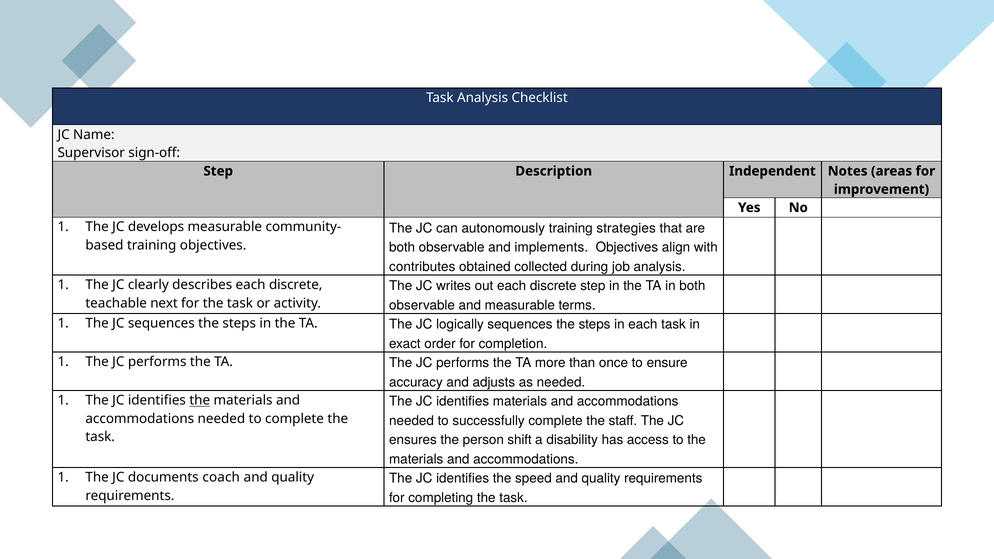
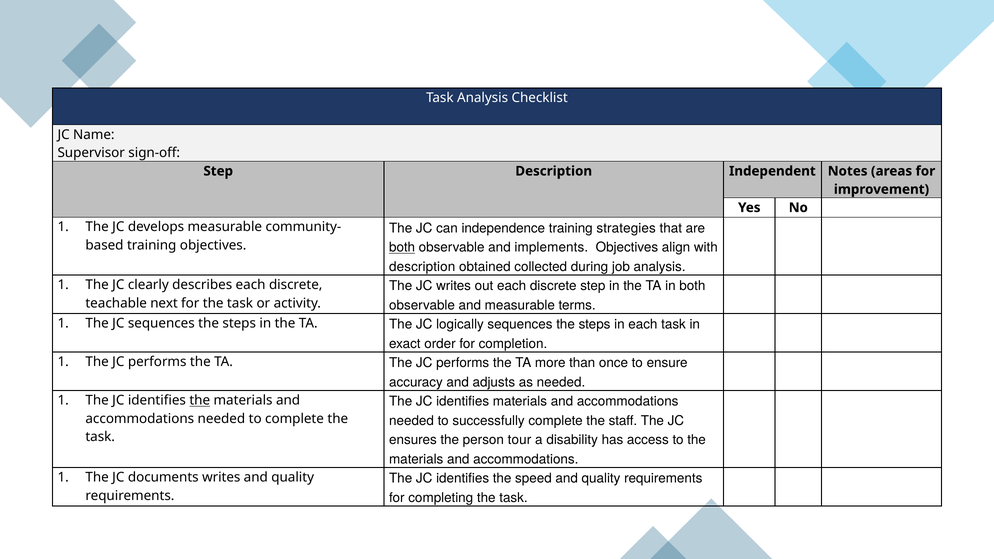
autonomously: autonomously -> independence
both at (402, 247) underline: none -> present
contributes at (422, 267): contributes -> description
shift: shift -> tour
documents coach: coach -> writes
